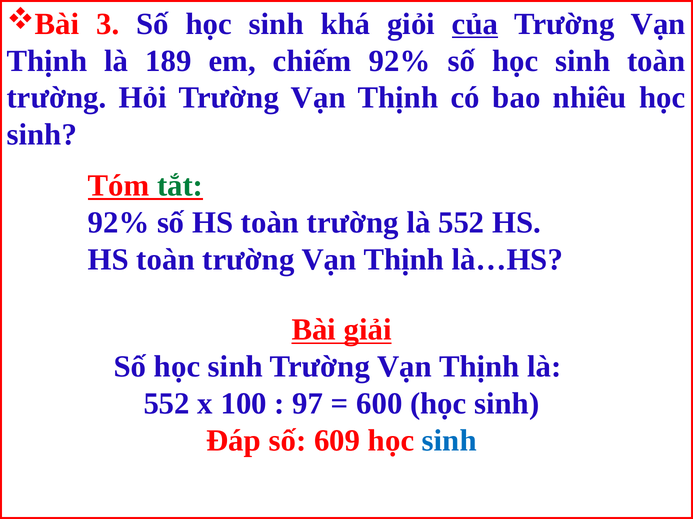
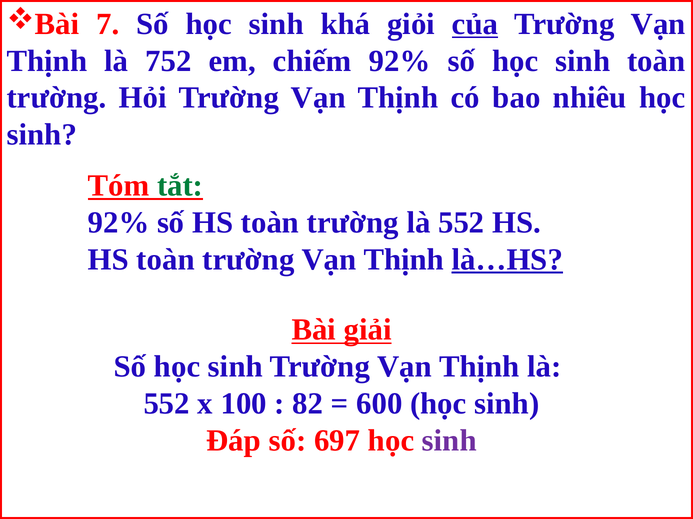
3: 3 -> 7
189: 189 -> 752
là…HS underline: none -> present
97: 97 -> 82
609: 609 -> 697
sinh at (449, 441) colour: blue -> purple
